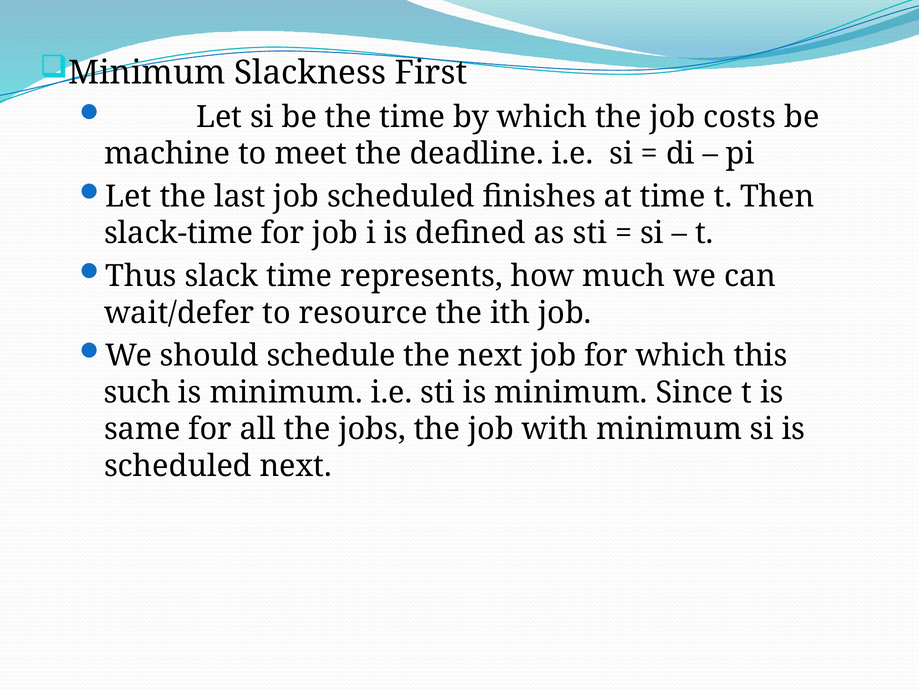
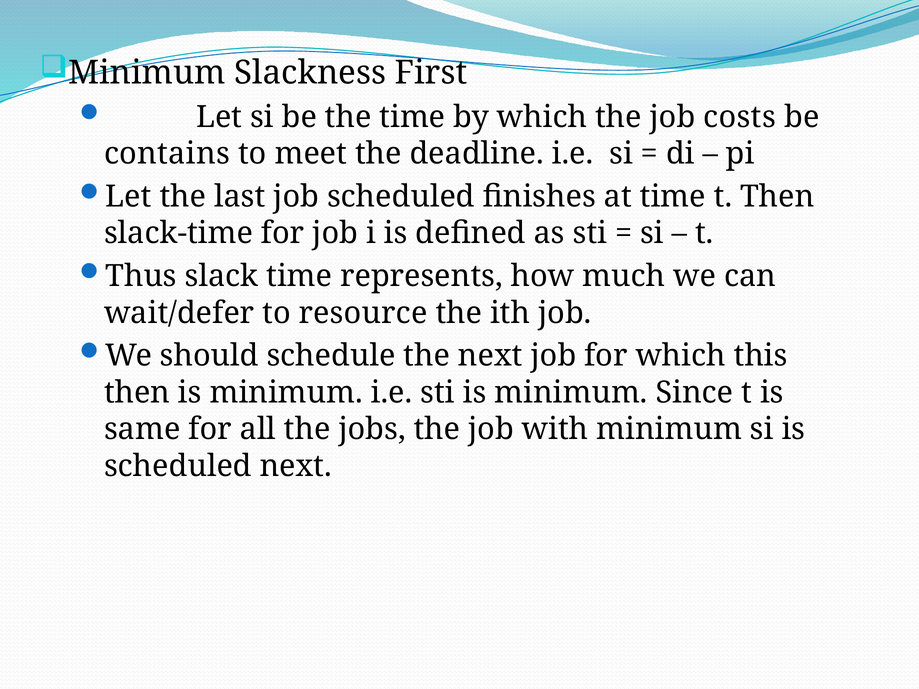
machine: machine -> contains
such at (137, 393): such -> then
